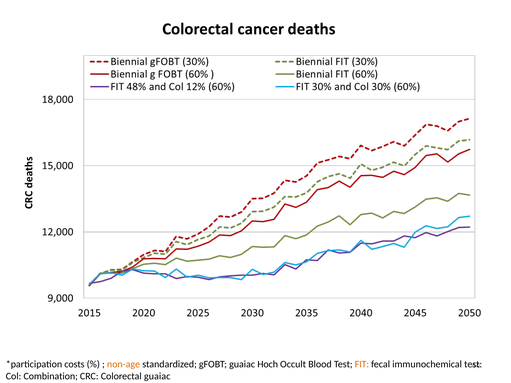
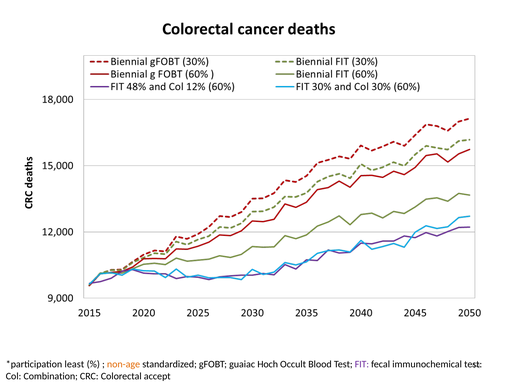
costs: costs -> least
FIT colour: orange -> purple
Colorectal guaiac: guaiac -> accept
